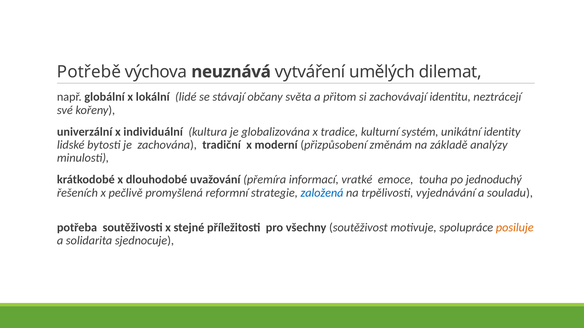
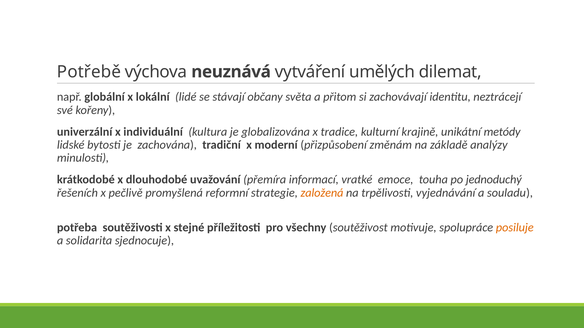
systém: systém -> krajině
identity: identity -> metódy
založená colour: blue -> orange
